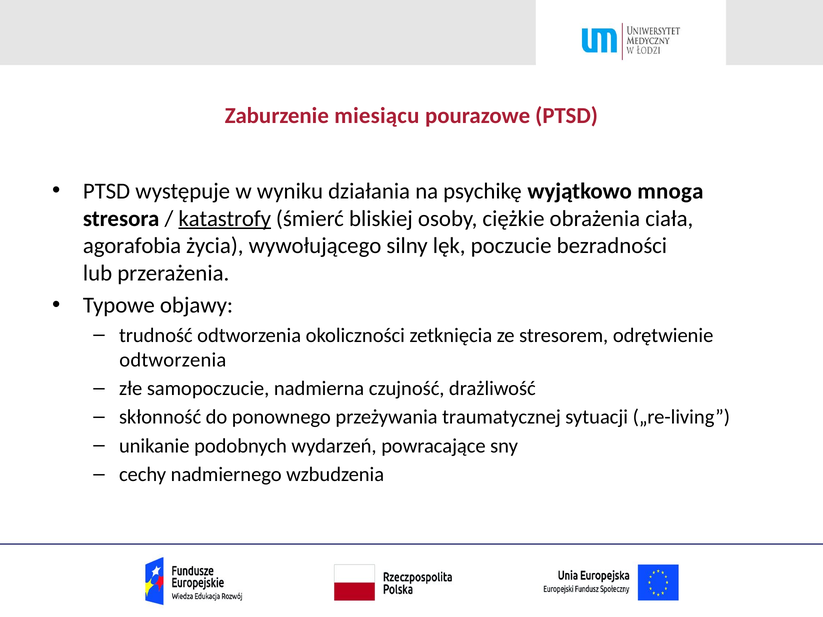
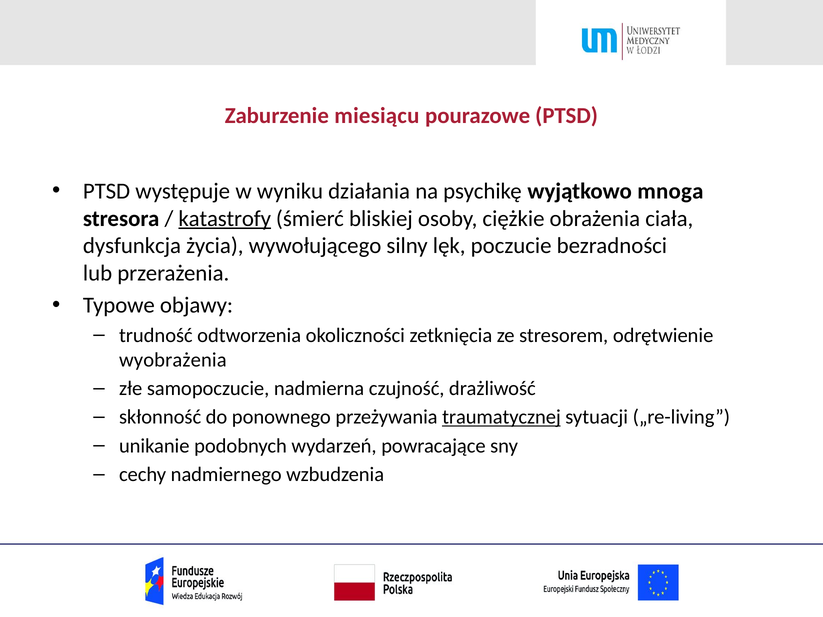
agorafobia: agorafobia -> dysfunkcja
odtworzenia at (173, 360): odtworzenia -> wyobrażenia
traumatycznej underline: none -> present
